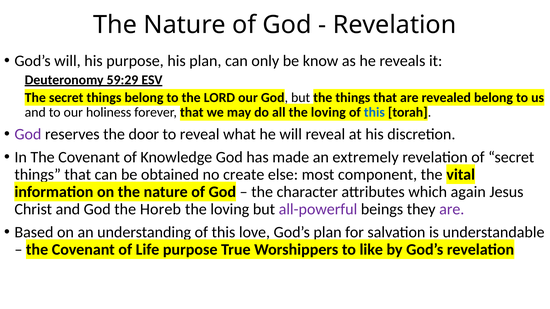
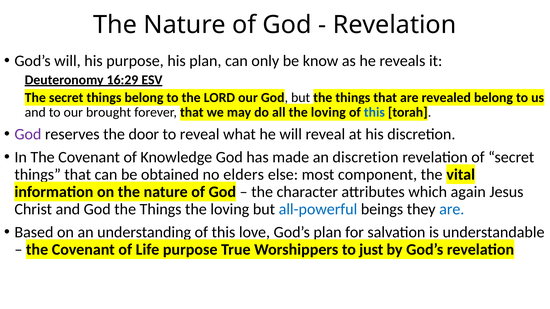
59:29: 59:29 -> 16:29
holiness: holiness -> brought
an extremely: extremely -> discretion
create: create -> elders
God the Horeb: Horeb -> Things
all-powerful colour: purple -> blue
are at (452, 209) colour: purple -> blue
like: like -> just
